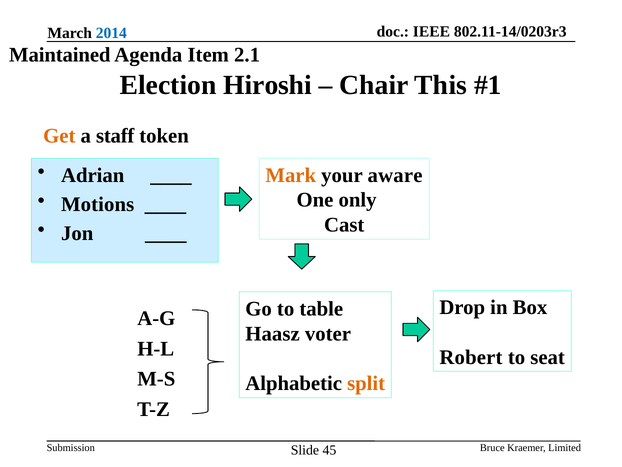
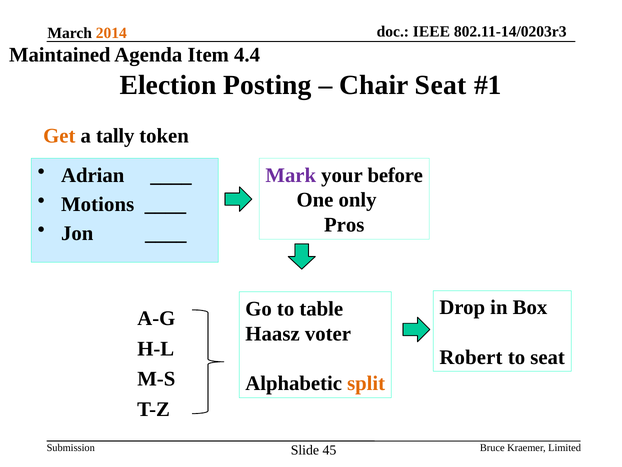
2014 colour: blue -> orange
2.1: 2.1 -> 4.4
Hiroshi: Hiroshi -> Posting
Chair This: This -> Seat
staff: staff -> tally
Mark colour: orange -> purple
aware: aware -> before
Cast: Cast -> Pros
